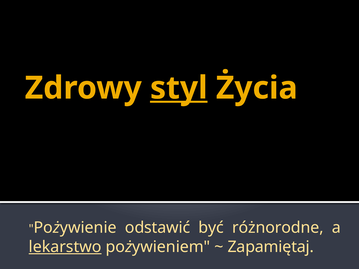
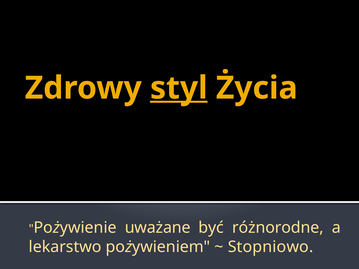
odstawić: odstawić -> uważane
lekarstwo underline: present -> none
Zapamiętaj: Zapamiętaj -> Stopniowo
